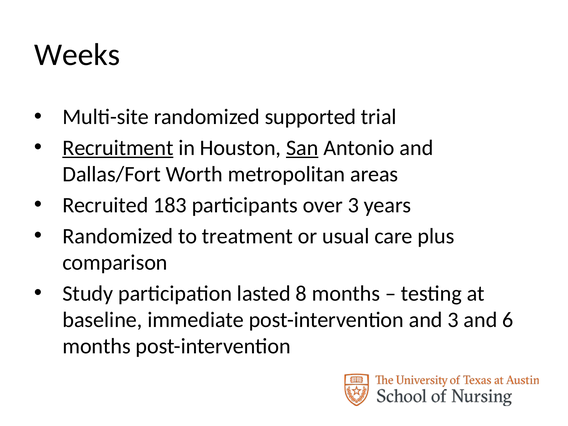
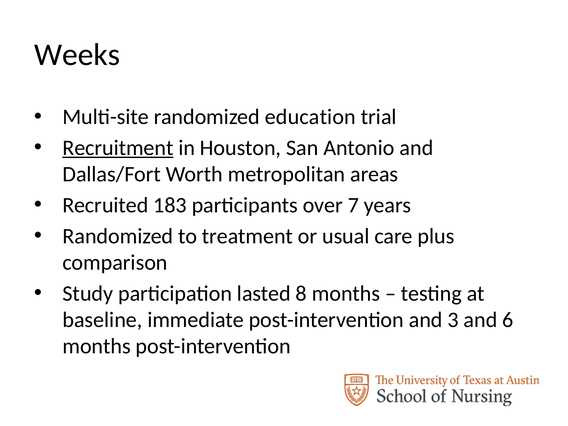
supported: supported -> education
San underline: present -> none
over 3: 3 -> 7
